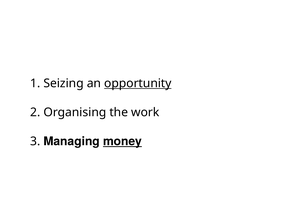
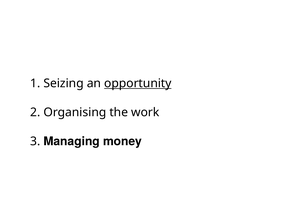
money underline: present -> none
